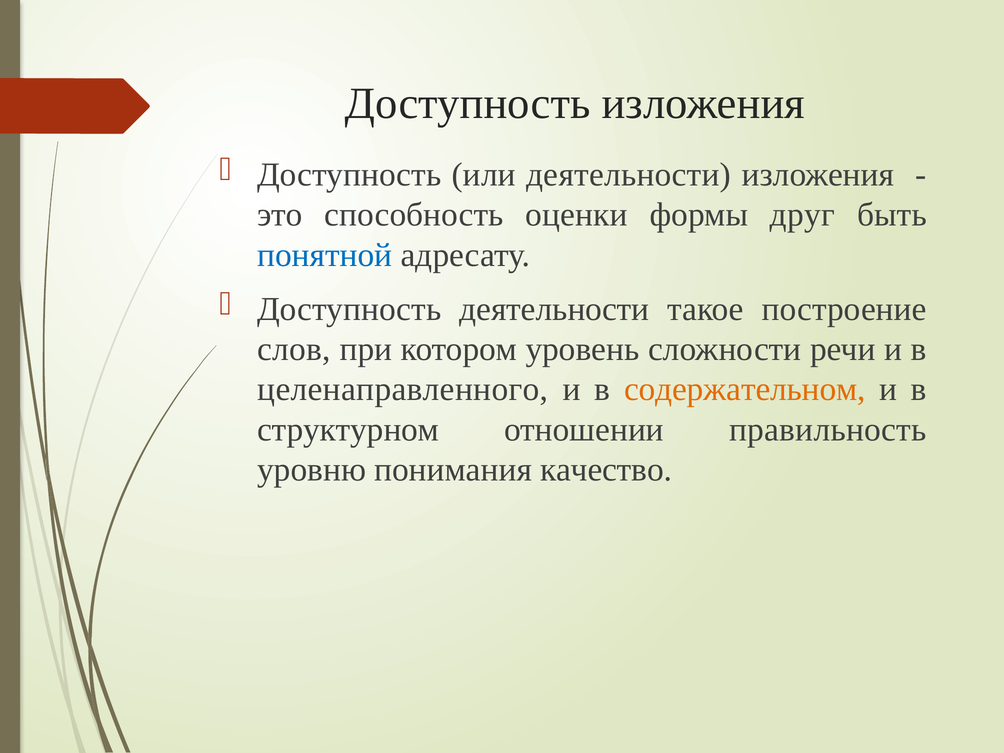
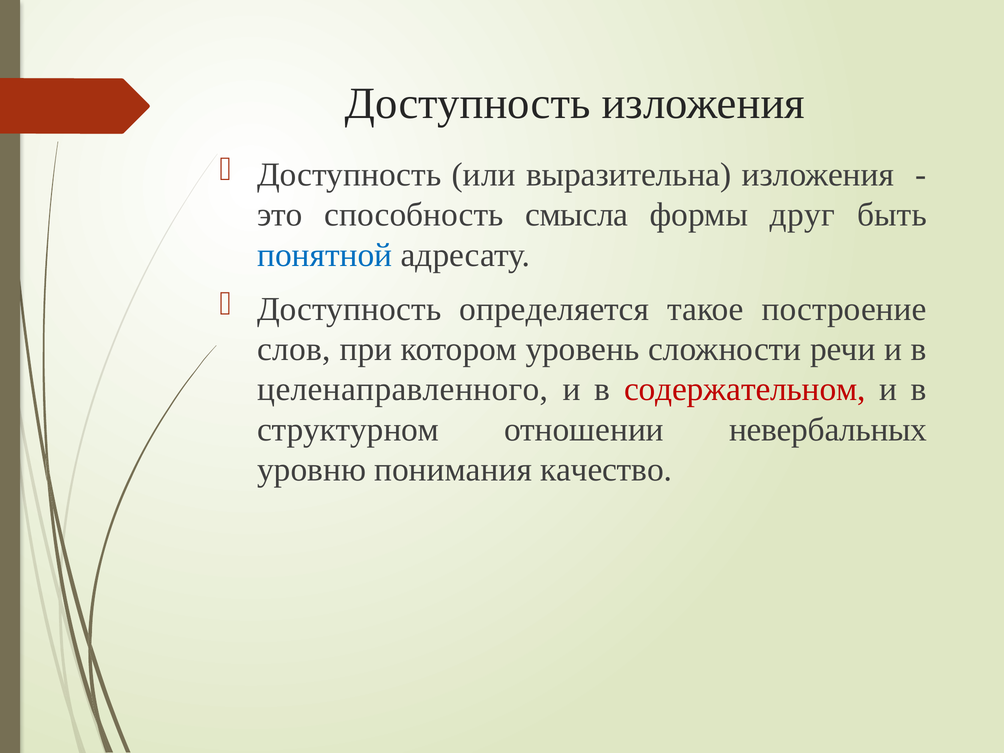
или деятельности: деятельности -> выразительна
оценки: оценки -> смысла
Доступность деятельности: деятельности -> определяется
содержательном colour: orange -> red
правильность: правильность -> невербальных
